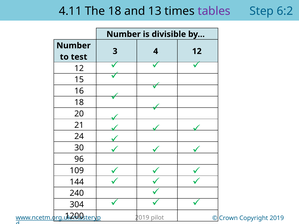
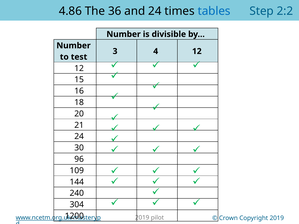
4.11: 4.11 -> 4.86
The 18: 18 -> 36
and 13: 13 -> 24
tables colour: purple -> blue
6:2: 6:2 -> 2:2
